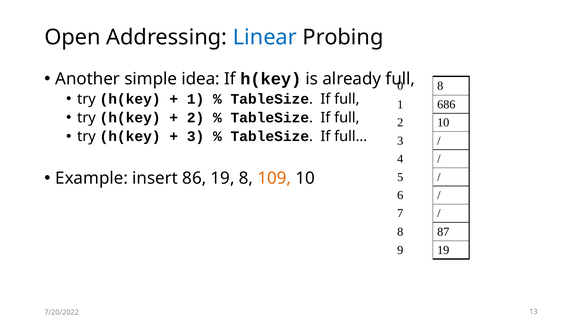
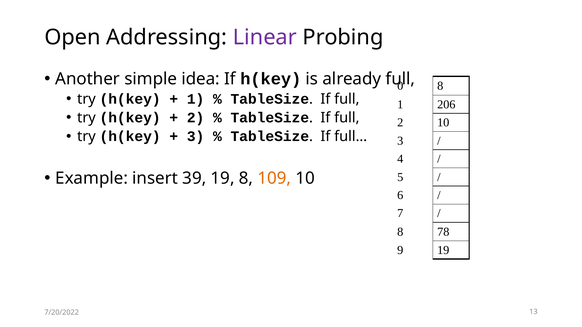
Linear colour: blue -> purple
686: 686 -> 206
86: 86 -> 39
87: 87 -> 78
